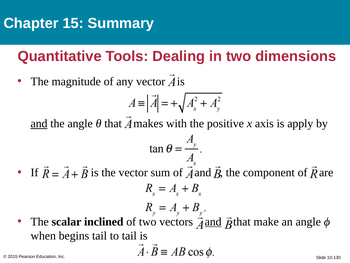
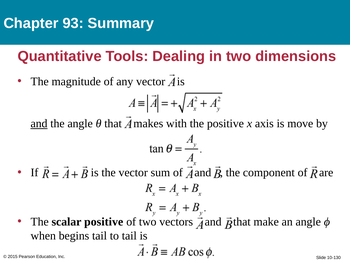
15: 15 -> 93
apply: apply -> move
scalar inclined: inclined -> positive
and at (213, 221) underline: present -> none
